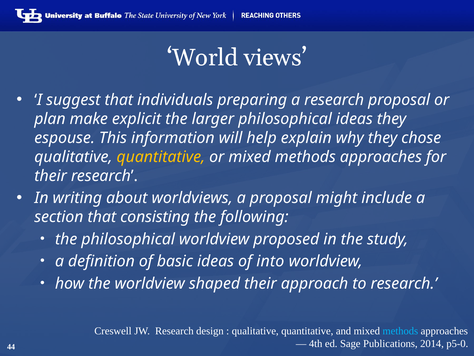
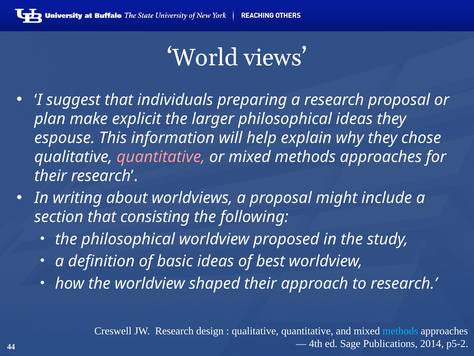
quantitative at (161, 157) colour: yellow -> pink
into: into -> best
p5-0: p5-0 -> p5-2
